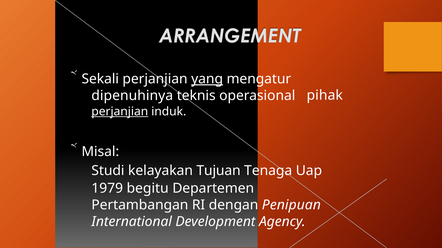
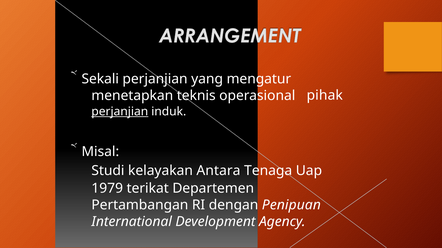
yang underline: present -> none
dipenuhinya: dipenuhinya -> menetapkan
Tujuan: Tujuan -> Antara
begitu: begitu -> terikat
